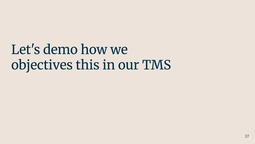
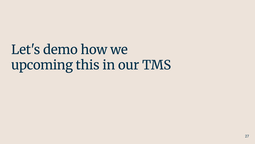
objectives: objectives -> upcoming
